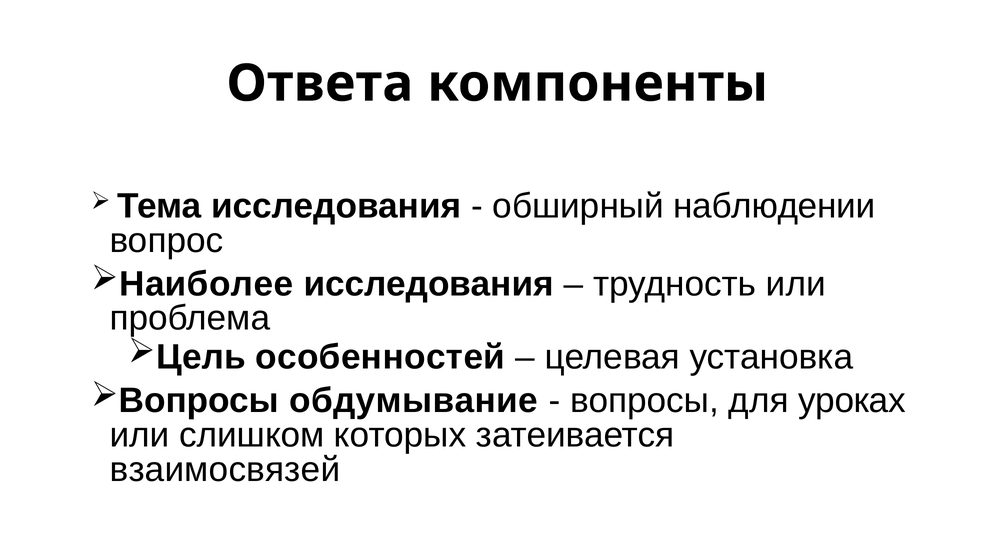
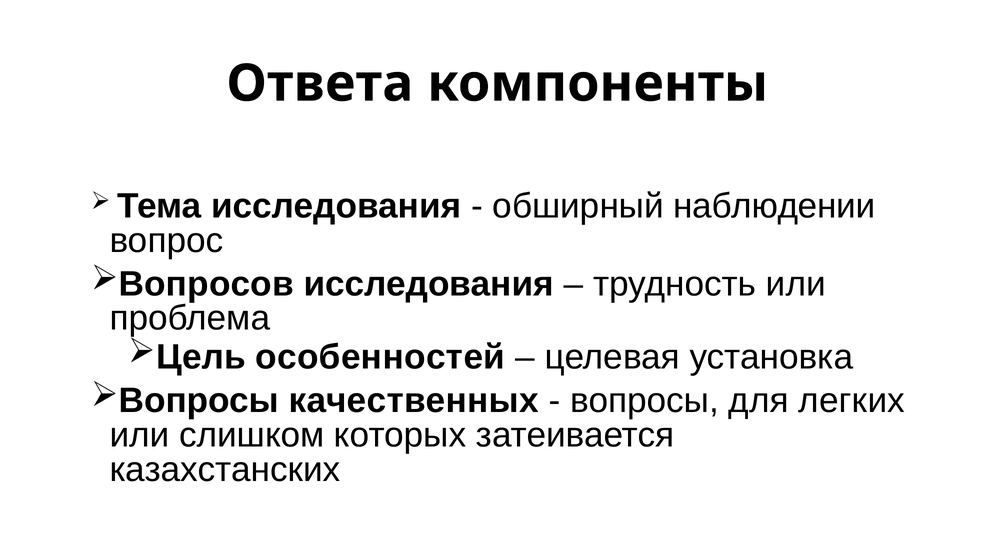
Наиболее: Наиболее -> Вопросов
обдумывание: обдумывание -> качественных
уроках: уроках -> легких
взаимосвязей: взаимосвязей -> казахстанских
